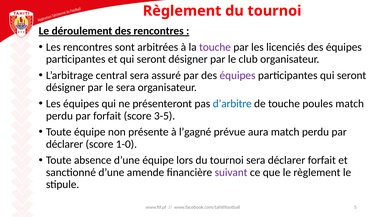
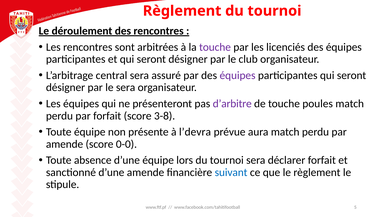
d’arbitre colour: blue -> purple
3-5: 3-5 -> 3-8
l’gagné: l’gagné -> l’devra
déclarer at (65, 144): déclarer -> amende
1-0: 1-0 -> 0-0
suivant colour: purple -> blue
